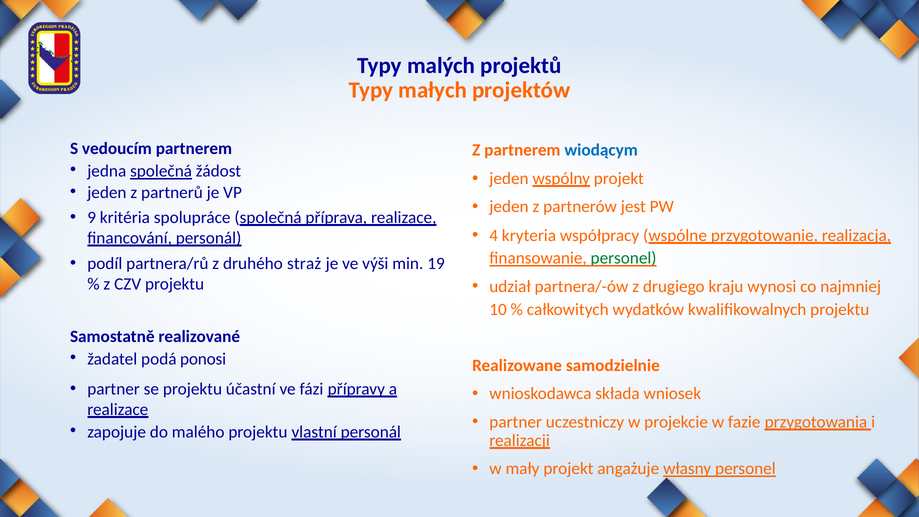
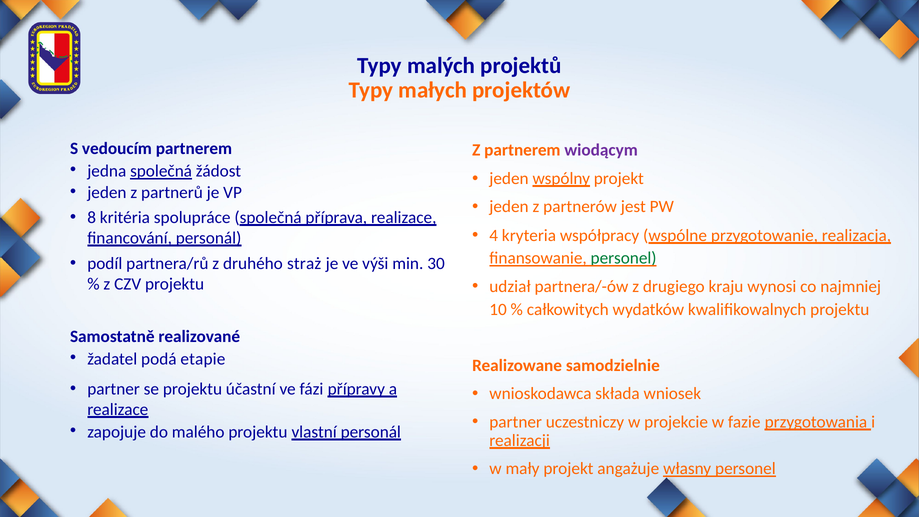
wiodącym colour: blue -> purple
9: 9 -> 8
19: 19 -> 30
ponosi: ponosi -> etapie
